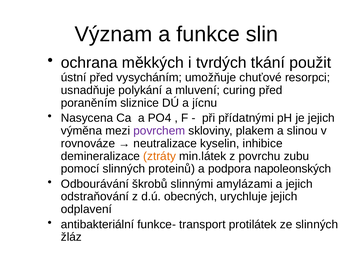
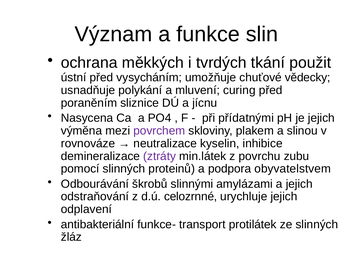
resorpci: resorpci -> vědecky
ztráty colour: orange -> purple
napoleonských: napoleonských -> obyvatelstvem
obecných: obecných -> celozrnné
